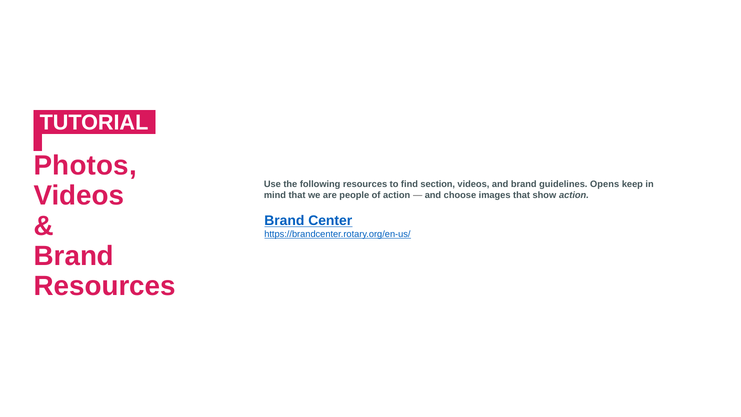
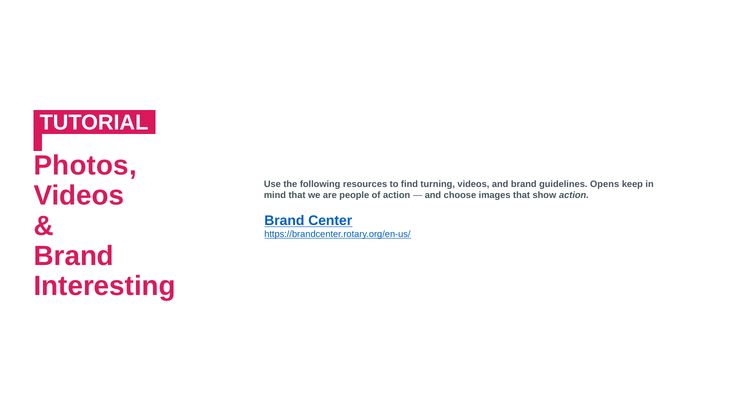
section: section -> turning
Resources at (105, 286): Resources -> Interesting
